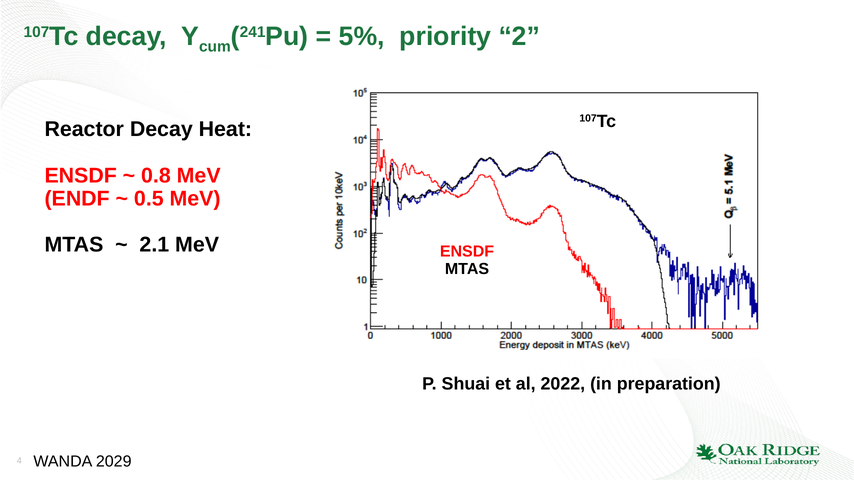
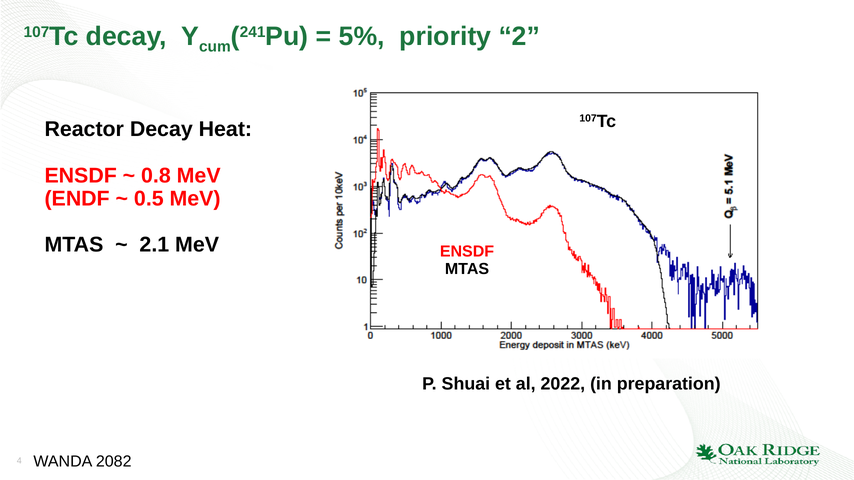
2029: 2029 -> 2082
